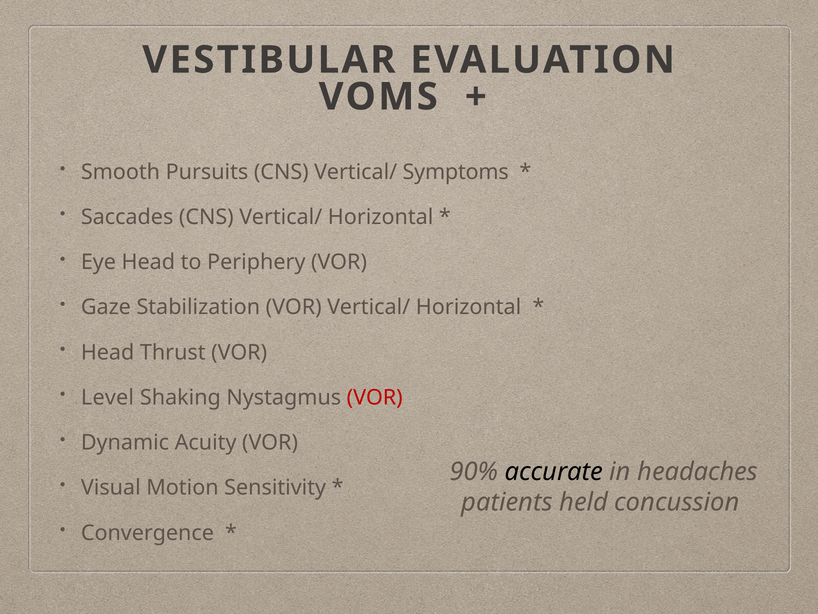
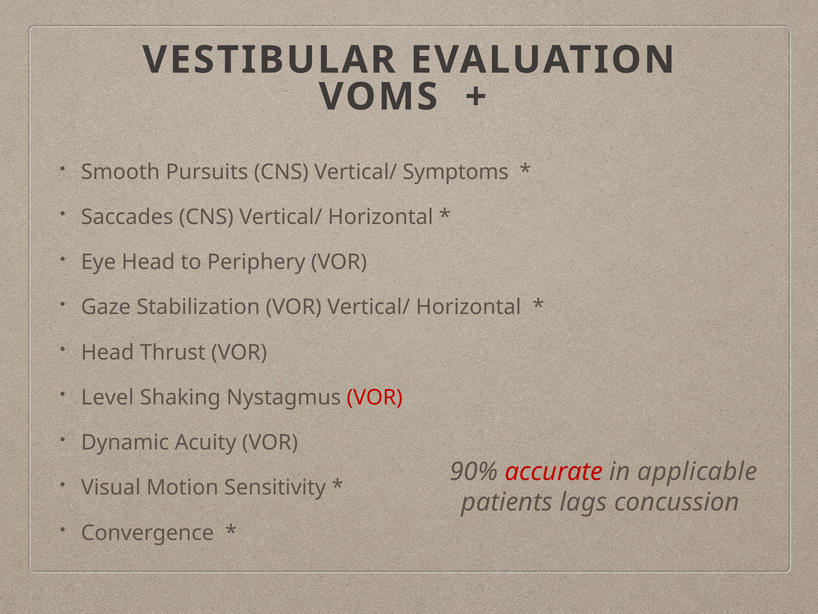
accurate colour: black -> red
headaches: headaches -> applicable
held: held -> lags
